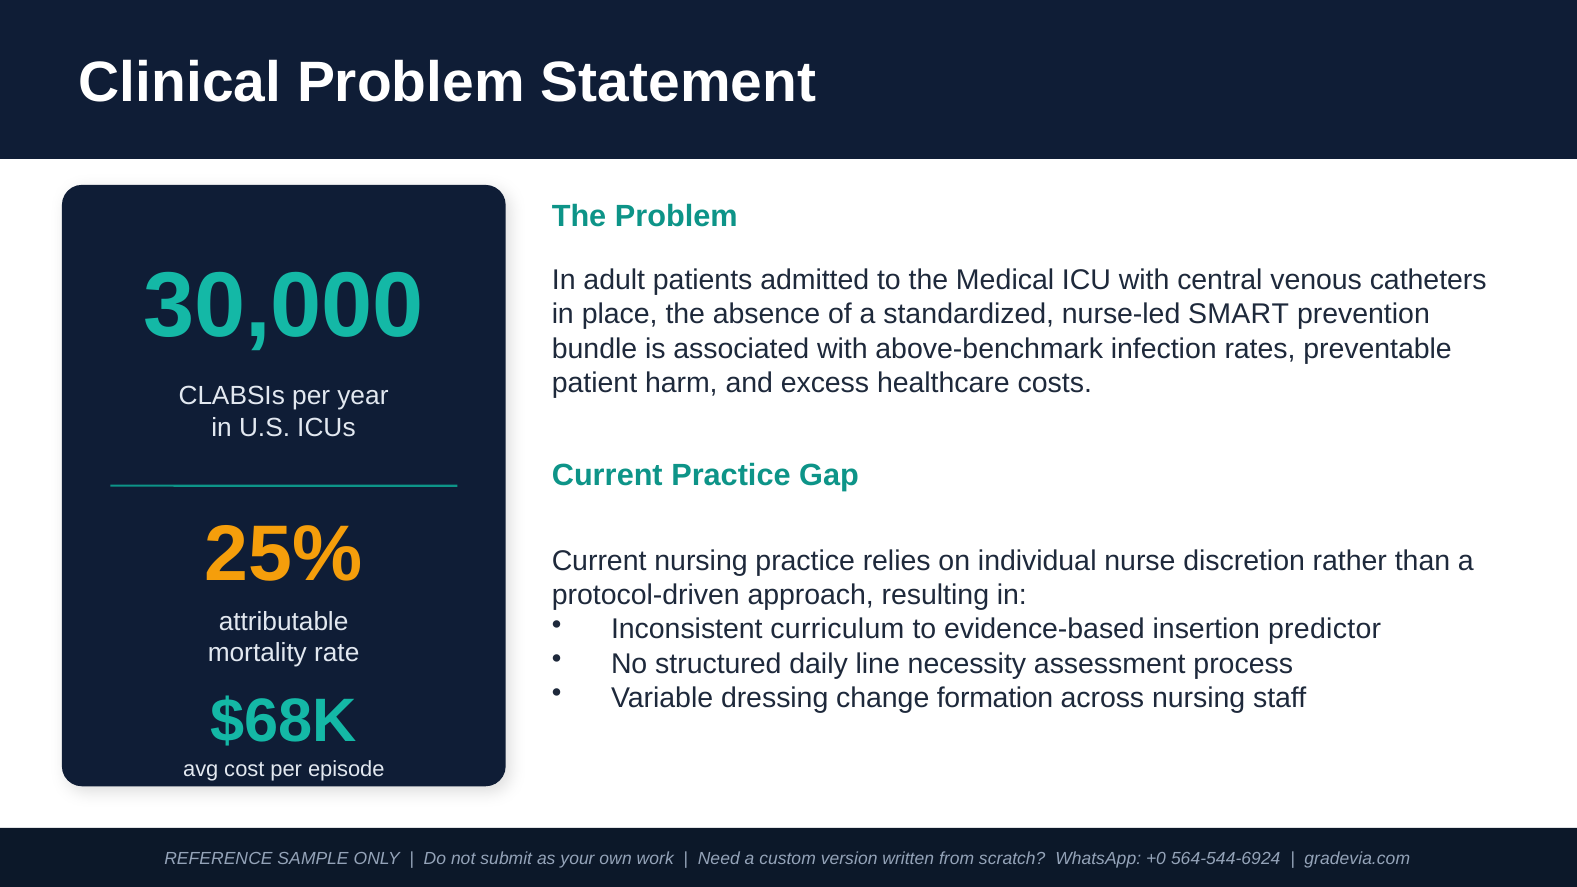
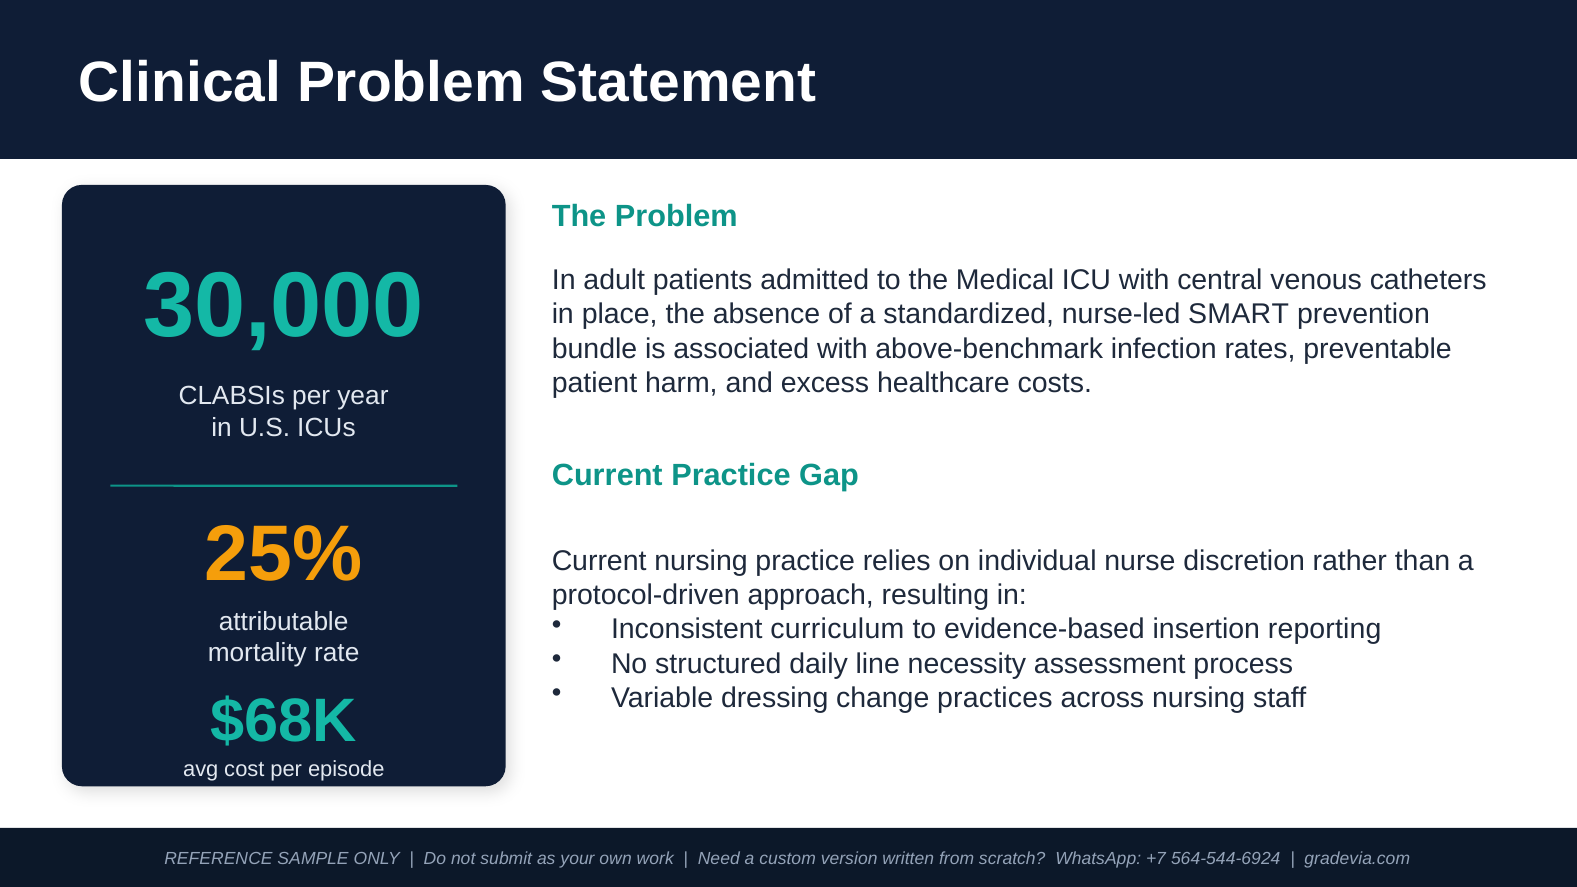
predictor: predictor -> reporting
formation: formation -> practices
+0: +0 -> +7
